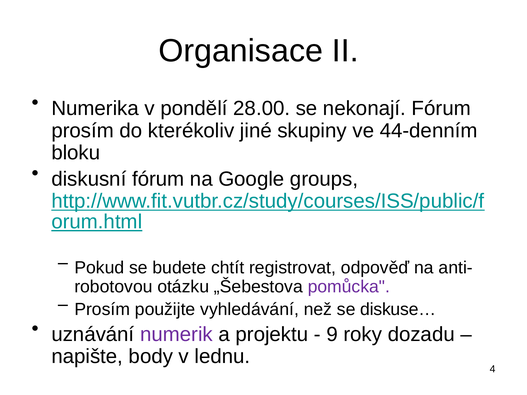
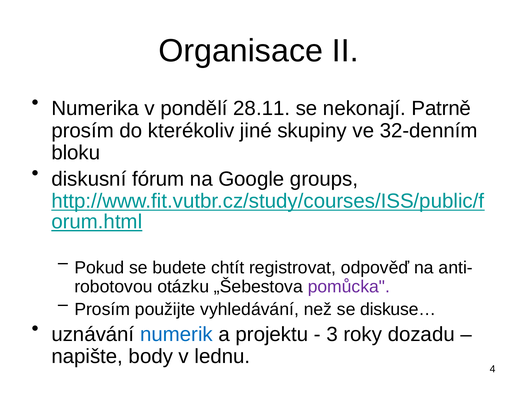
28.00: 28.00 -> 28.11
nekonají Fórum: Fórum -> Patrně
44-denním: 44-denním -> 32-denním
numerik colour: purple -> blue
9: 9 -> 3
